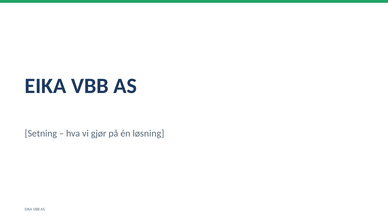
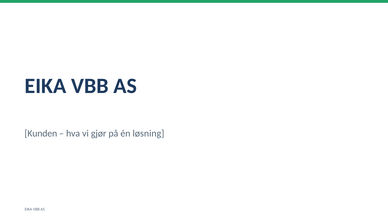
Setning: Setning -> Kunden
